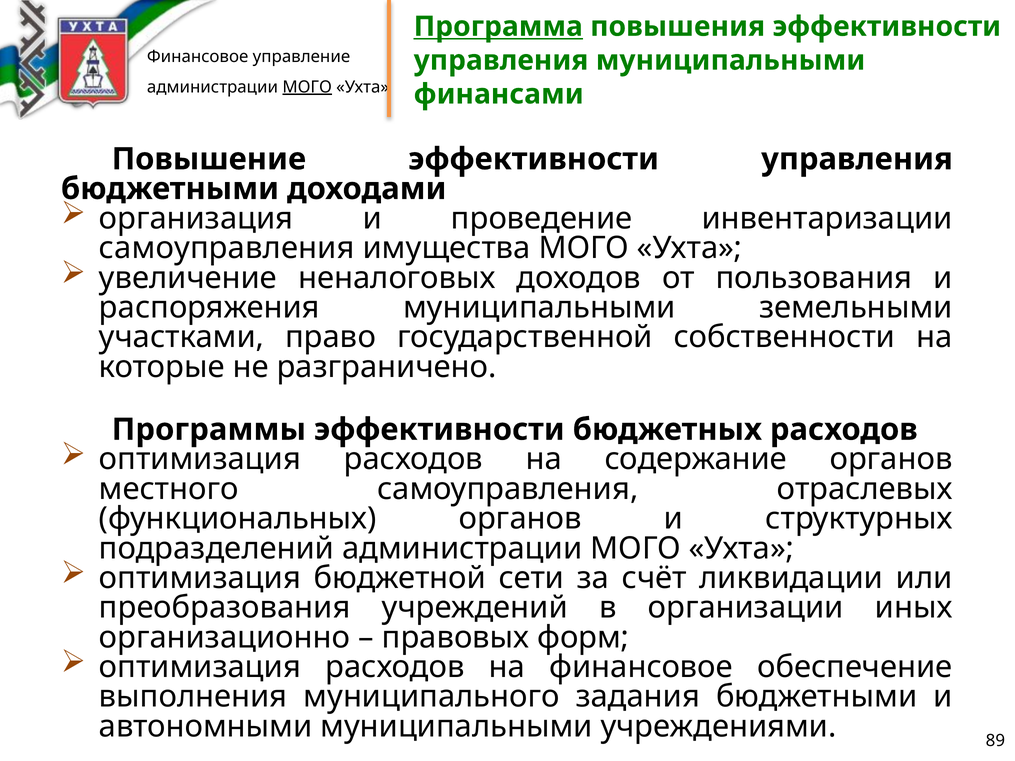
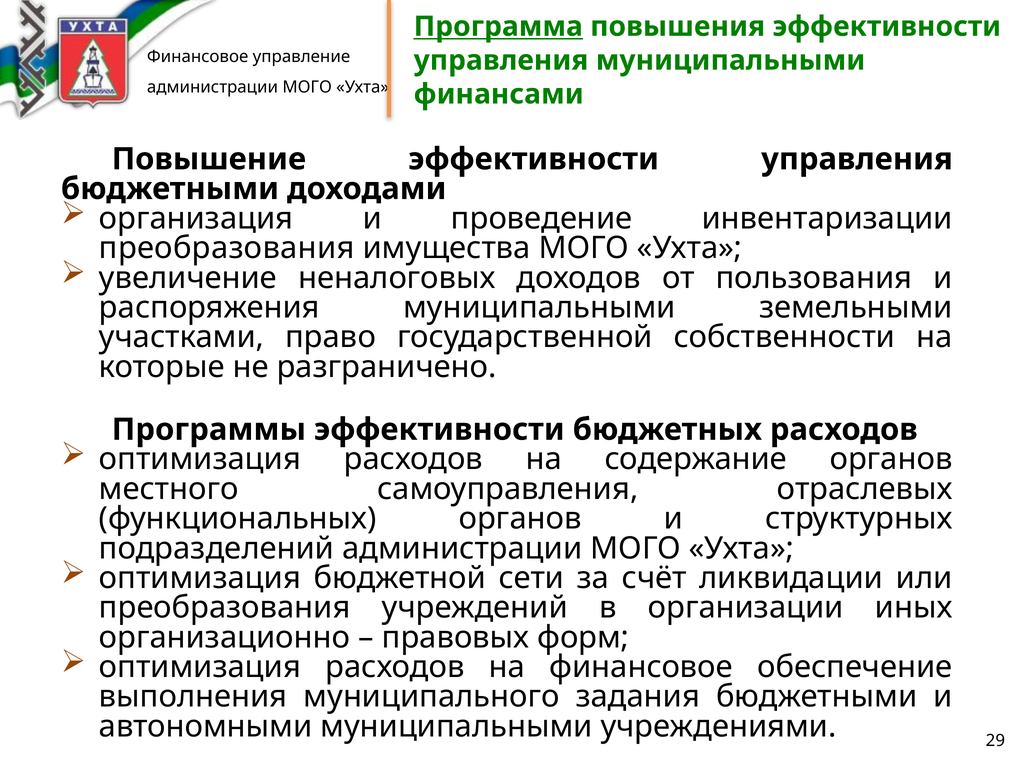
МОГО at (307, 87) underline: present -> none
самоуправления at (227, 248): самоуправления -> преобразования
89: 89 -> 29
